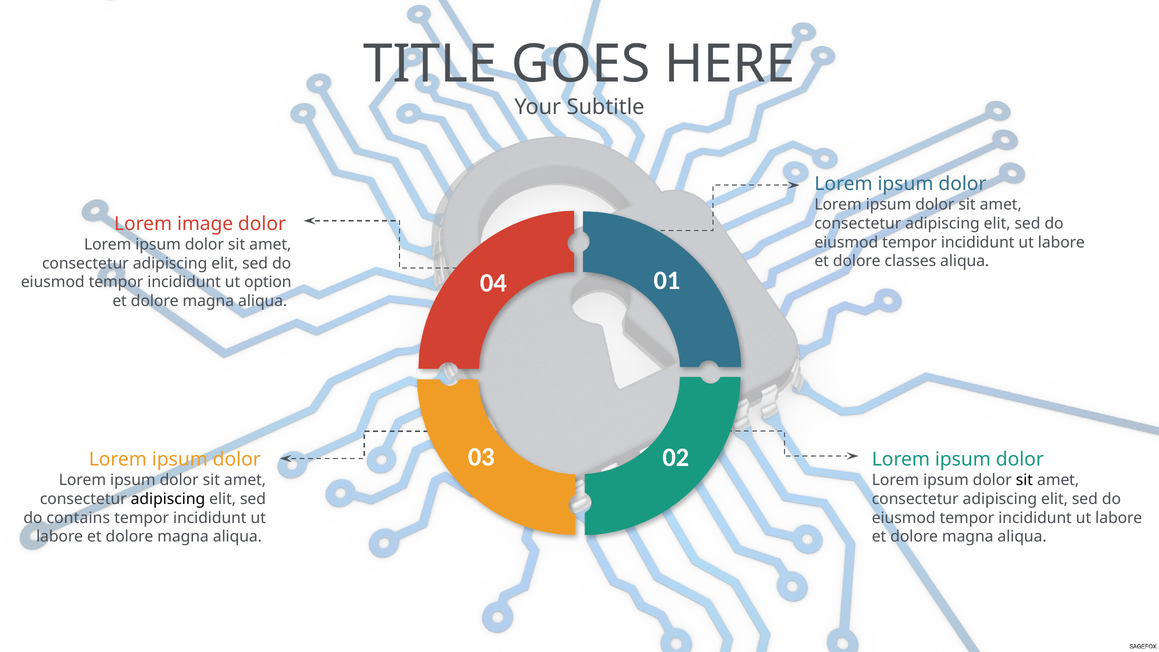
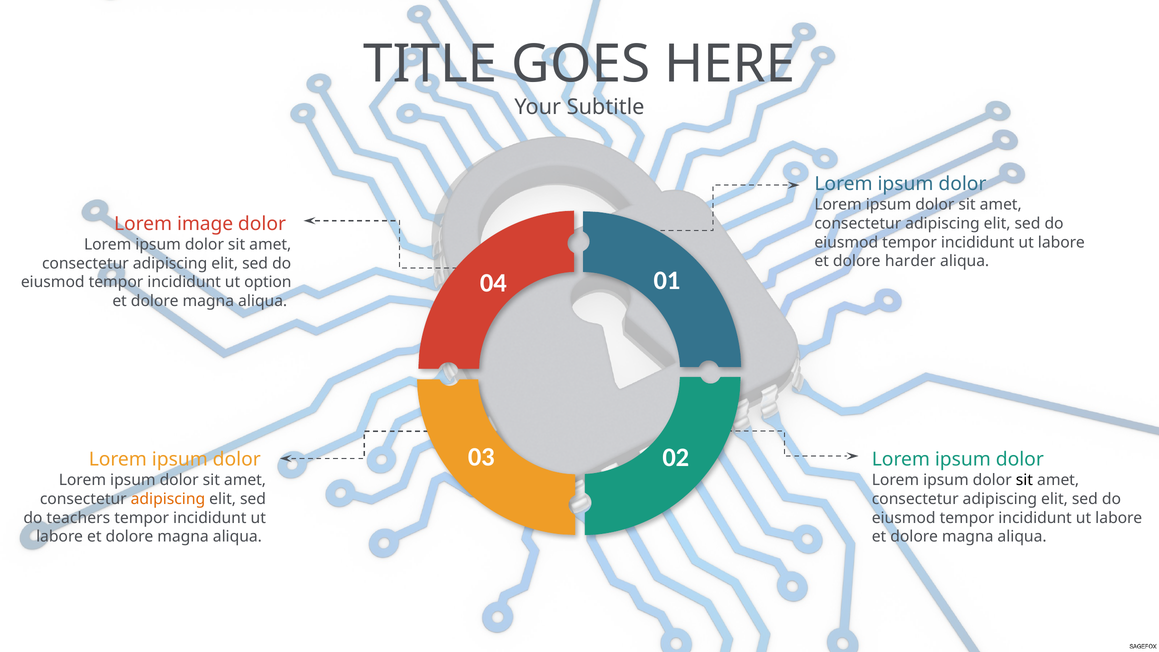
classes: classes -> harder
adipiscing at (168, 499) colour: black -> orange
contains: contains -> teachers
